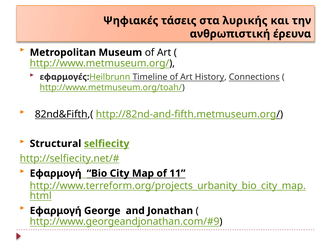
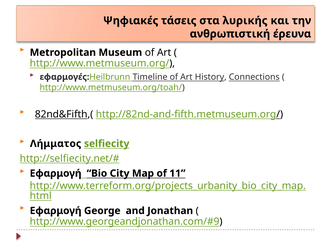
Structural: Structural -> Λήμματος
